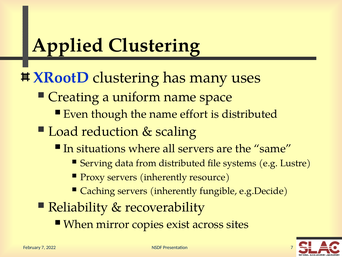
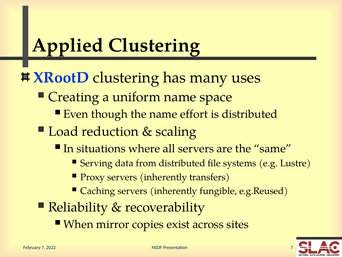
resource: resource -> transfers
e.g.Decide: e.g.Decide -> e.g.Reused
